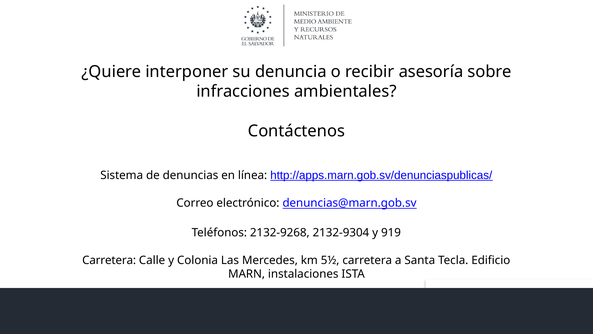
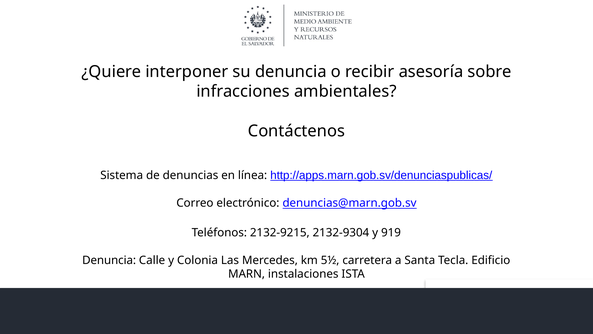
2132-9268: 2132-9268 -> 2132-9215
Carretera at (109, 260): Carretera -> Denuncia
